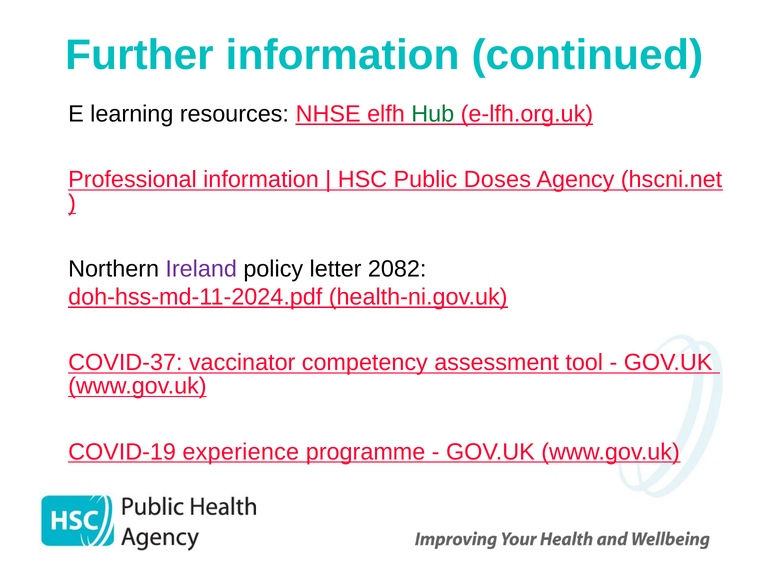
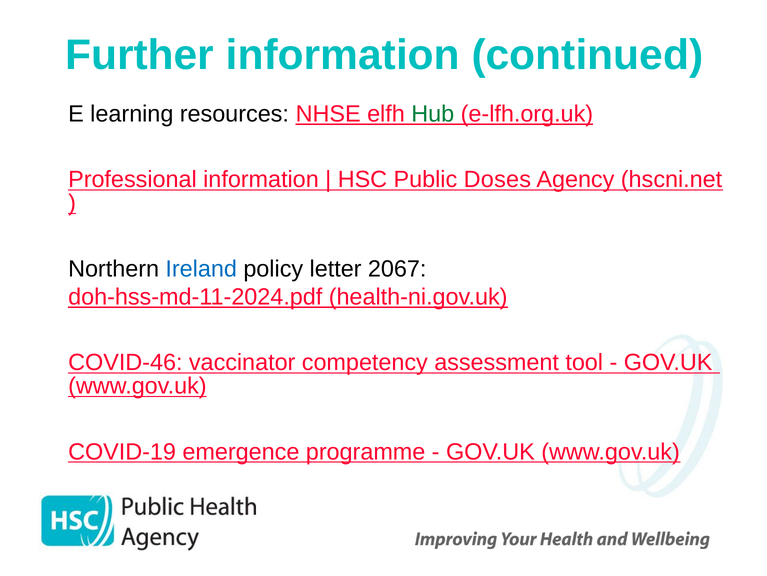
Ireland colour: purple -> blue
2082: 2082 -> 2067
COVID-37: COVID-37 -> COVID-46
experience: experience -> emergence
